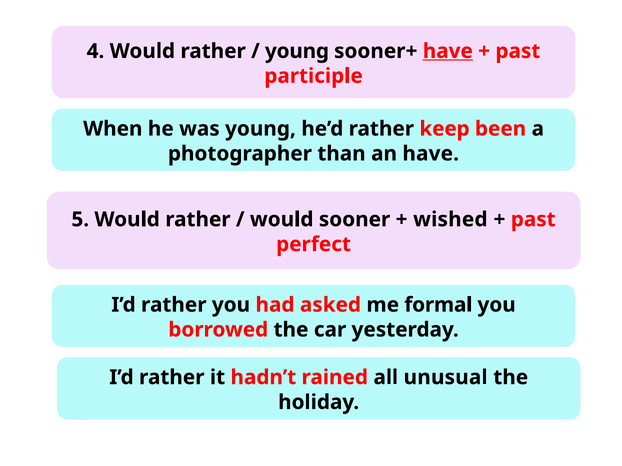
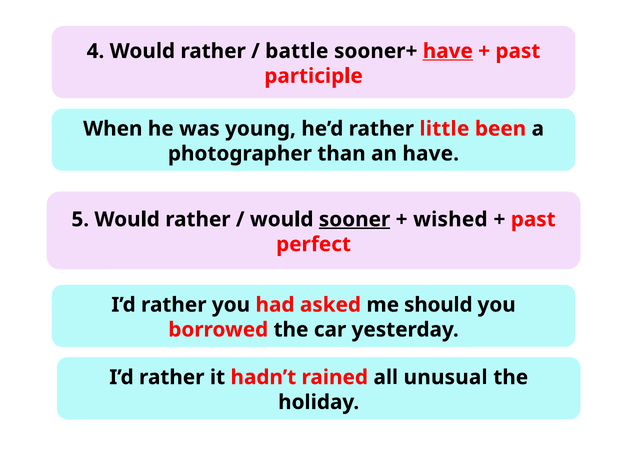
young at (297, 51): young -> battle
keep: keep -> little
sooner underline: none -> present
formal: formal -> should
